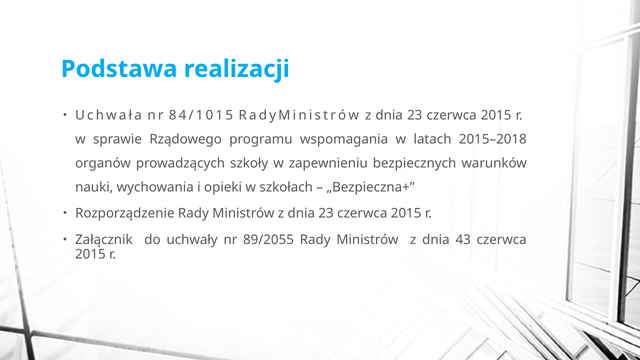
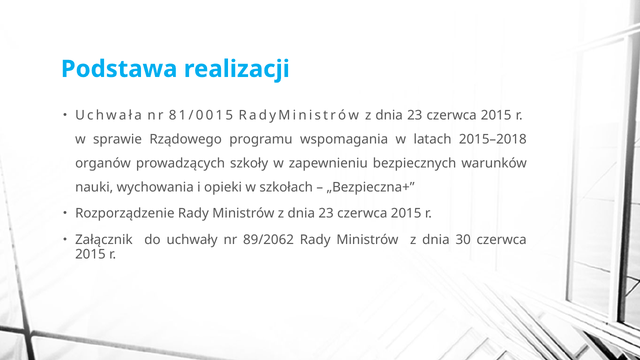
8 4: 4 -> 1
1 at (200, 115): 1 -> 0
89/2055: 89/2055 -> 89/2062
43: 43 -> 30
